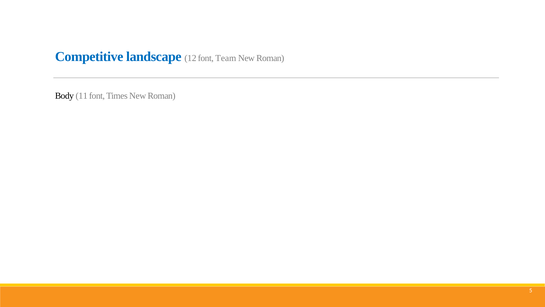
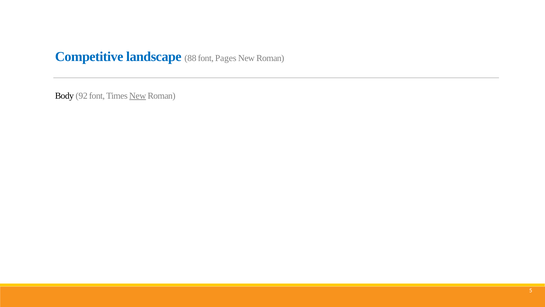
12: 12 -> 88
Team: Team -> Pages
11: 11 -> 92
New at (138, 96) underline: none -> present
